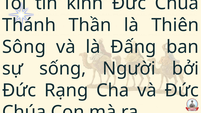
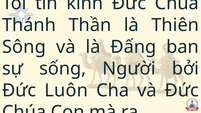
Rạng: Rạng -> Luôn
